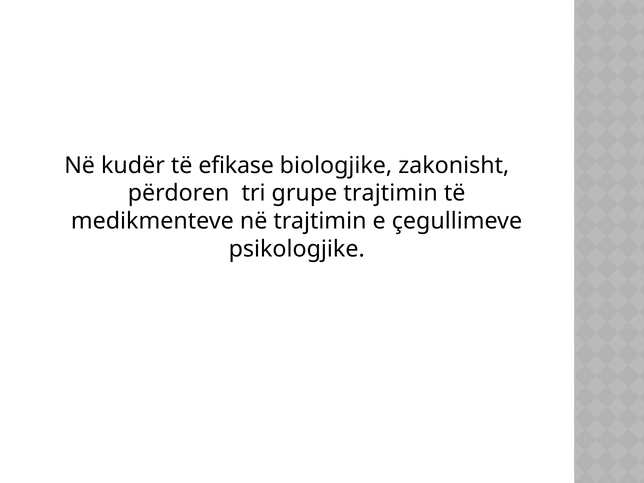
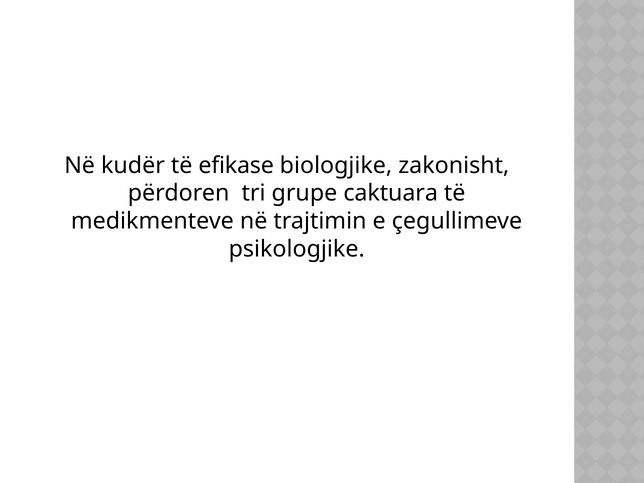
grupe trajtimin: trajtimin -> caktuara
